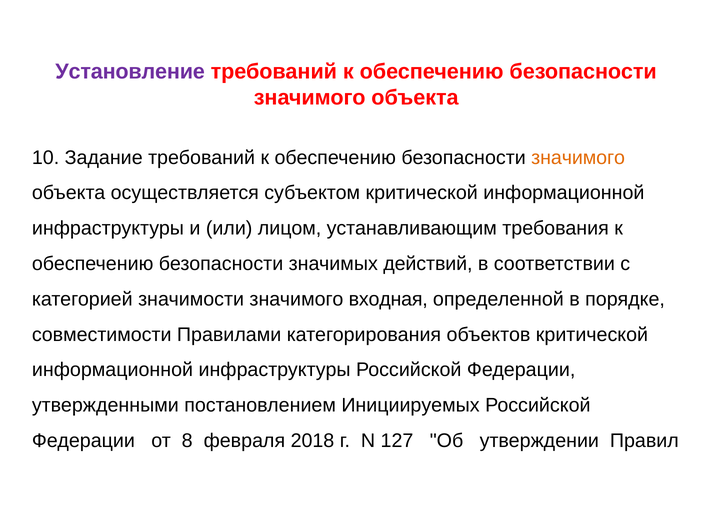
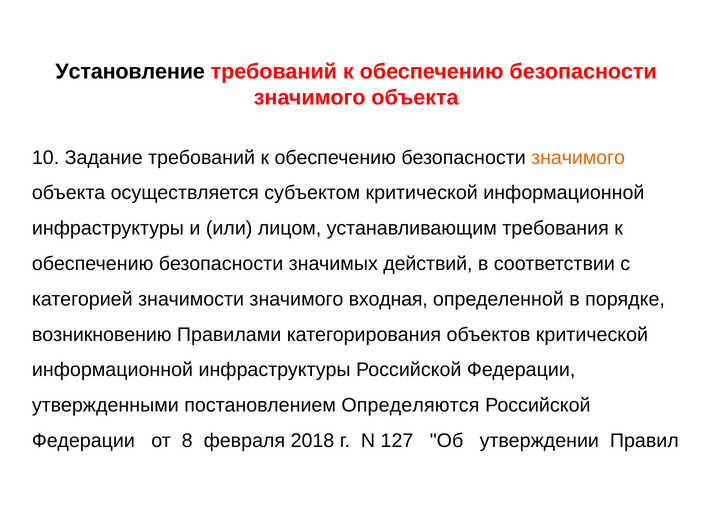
Установление colour: purple -> black
совместимости: совместимости -> возникновению
Инициируемых: Инициируемых -> Определяются
